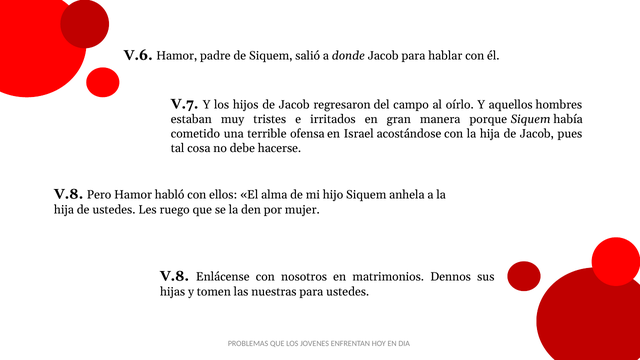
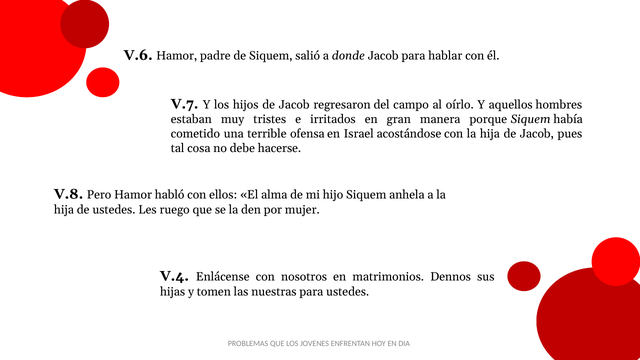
V.8 at (175, 276): V.8 -> V.4
